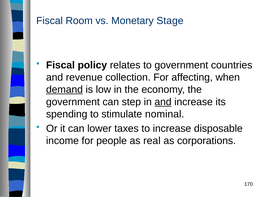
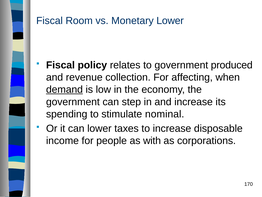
Monetary Stage: Stage -> Lower
countries: countries -> produced
and at (163, 102) underline: present -> none
real: real -> with
